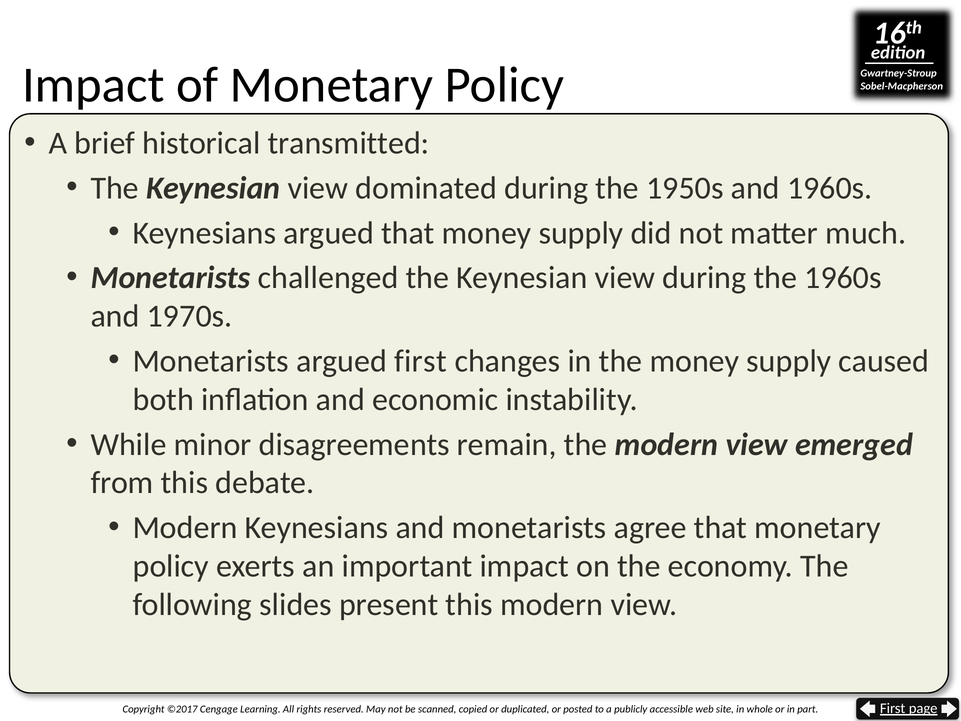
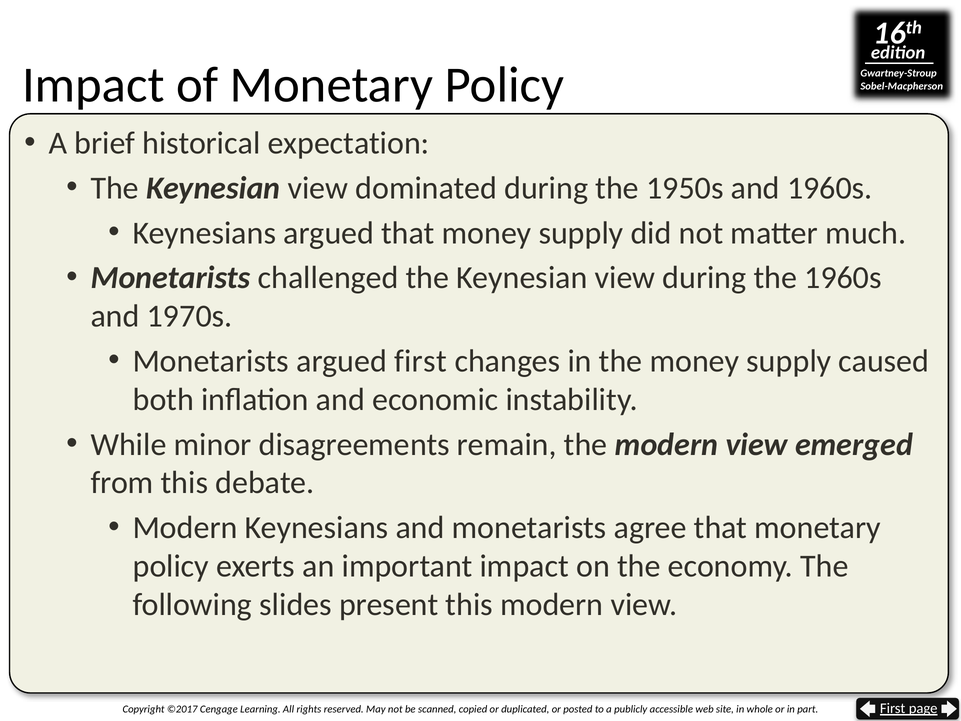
transmitted: transmitted -> expectation
